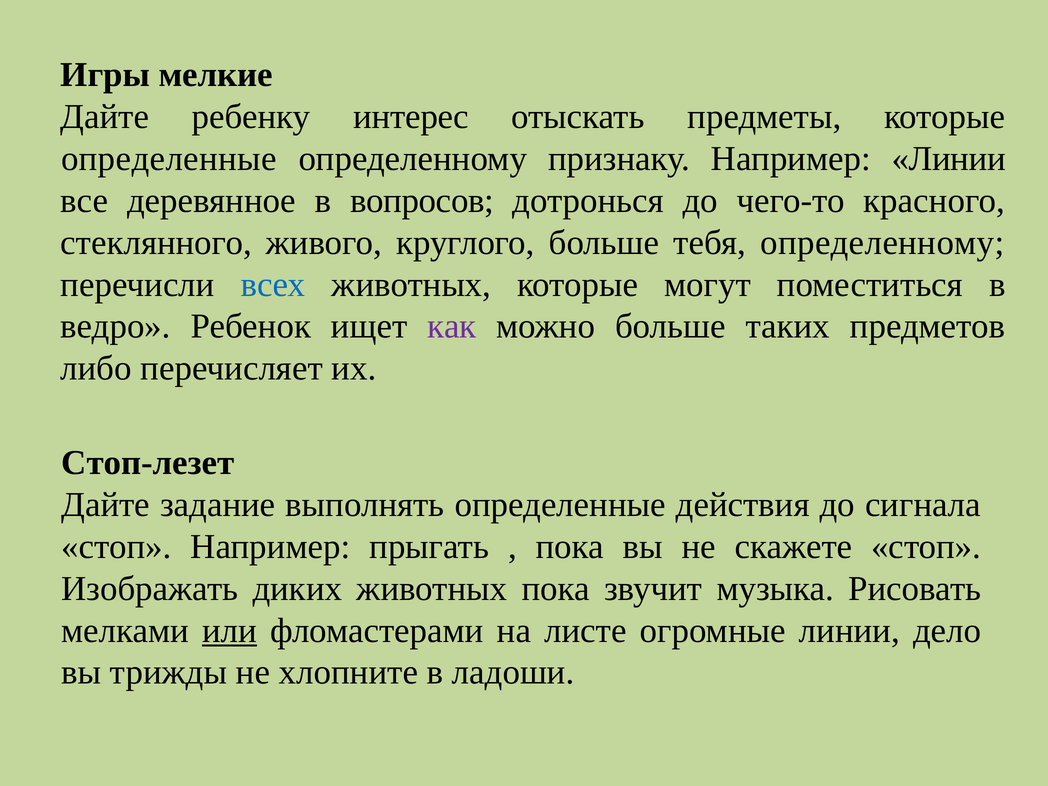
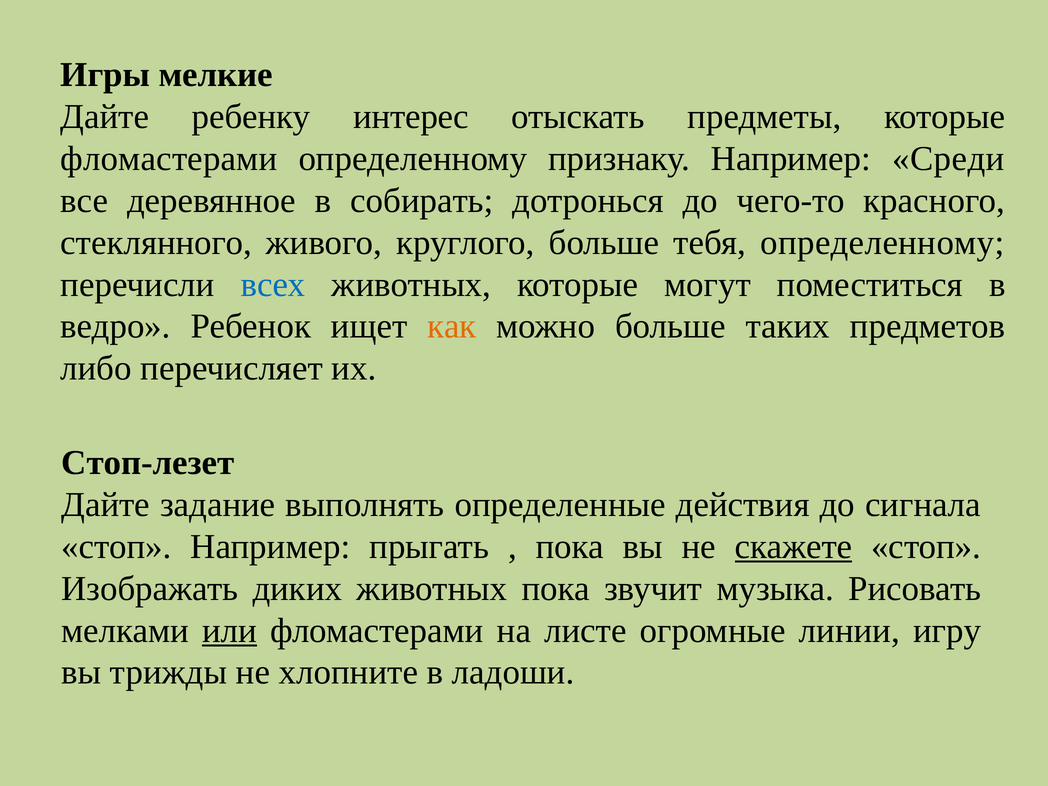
определенные at (169, 159): определенные -> фломастерами
Например Линии: Линии -> Среди
вопросов: вопросов -> собирать
как colour: purple -> orange
скажете underline: none -> present
дело: дело -> игру
